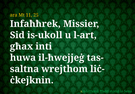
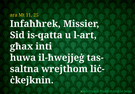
is-ukoll: is-ukoll -> is-qatta
